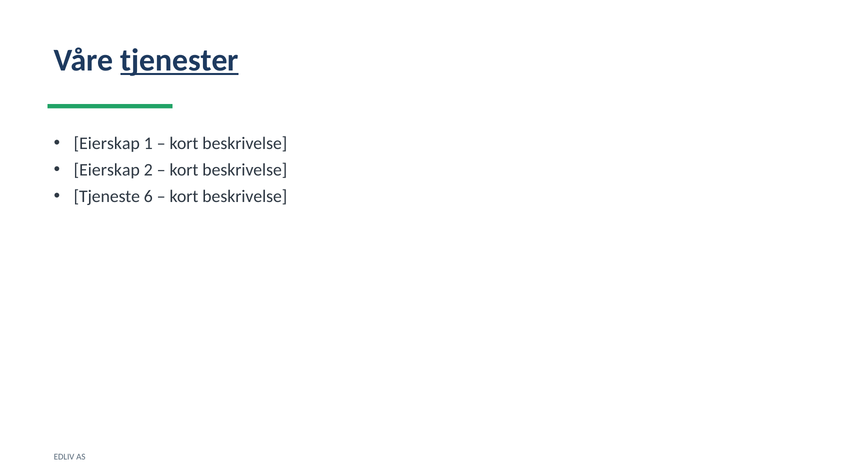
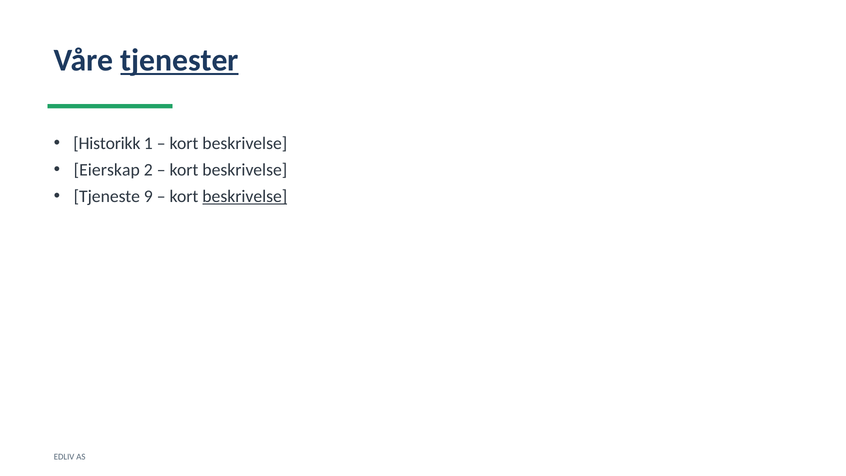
Eierskap at (107, 143): Eierskap -> Historikk
6: 6 -> 9
beskrivelse at (245, 196) underline: none -> present
